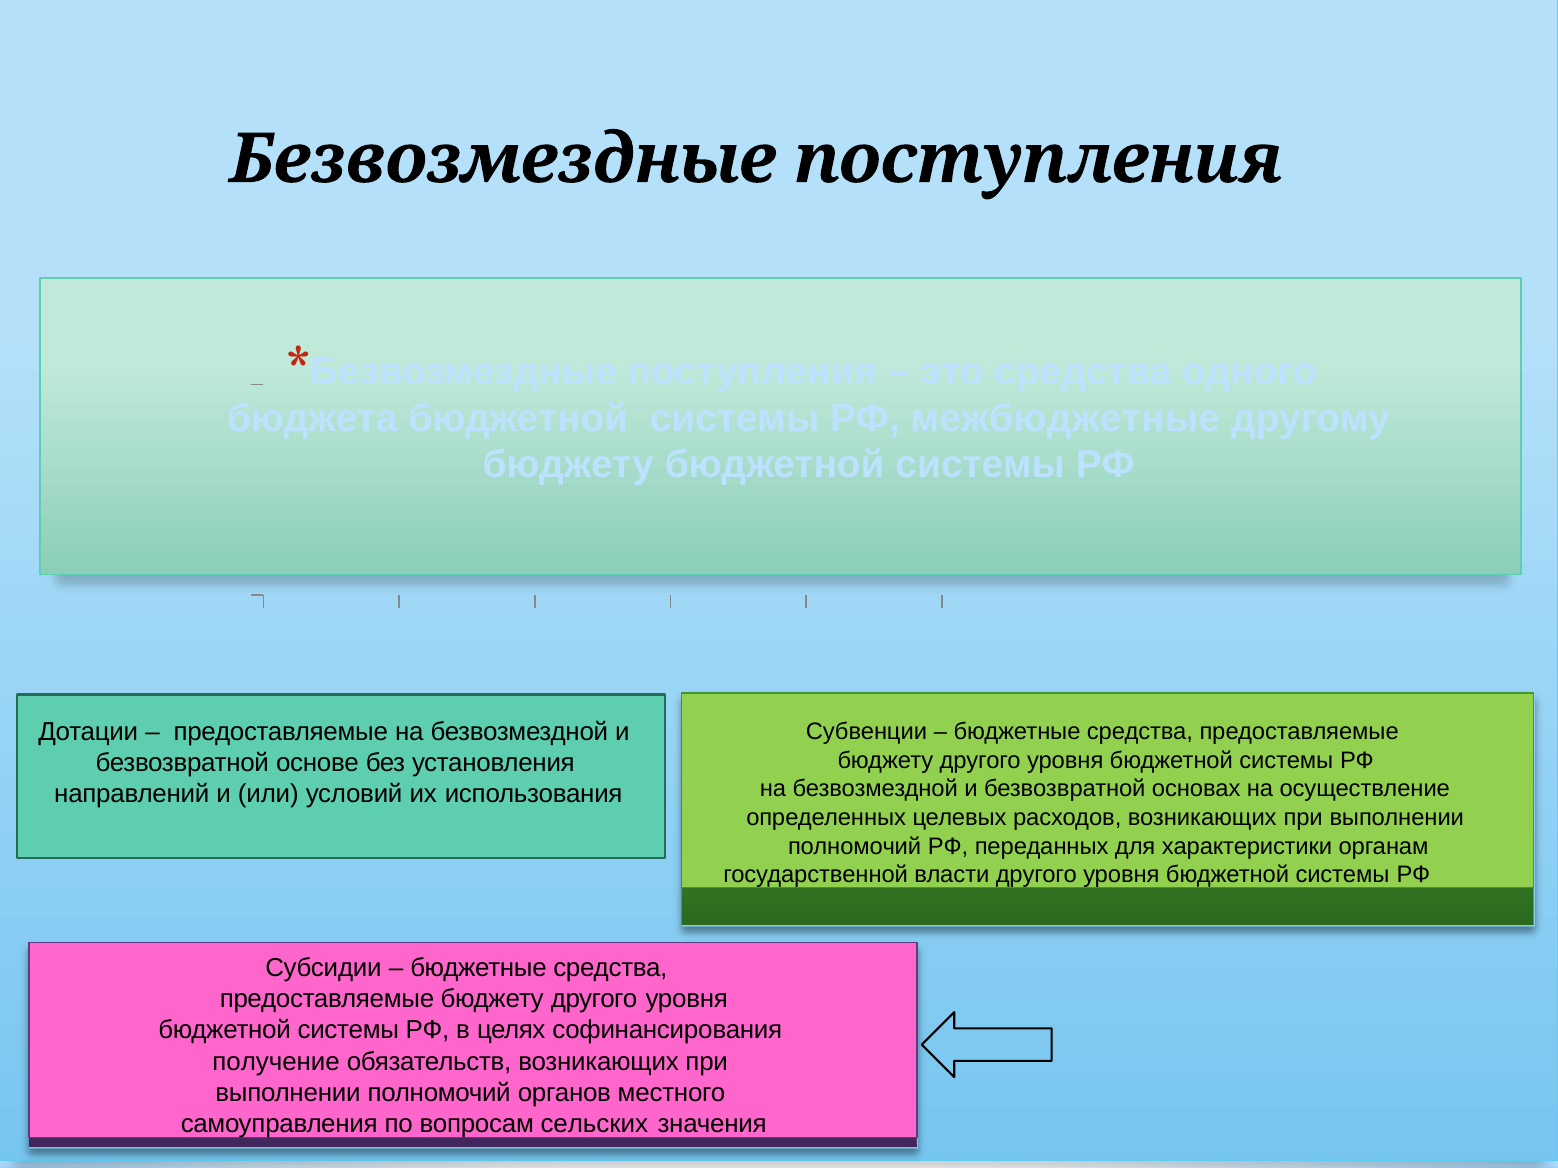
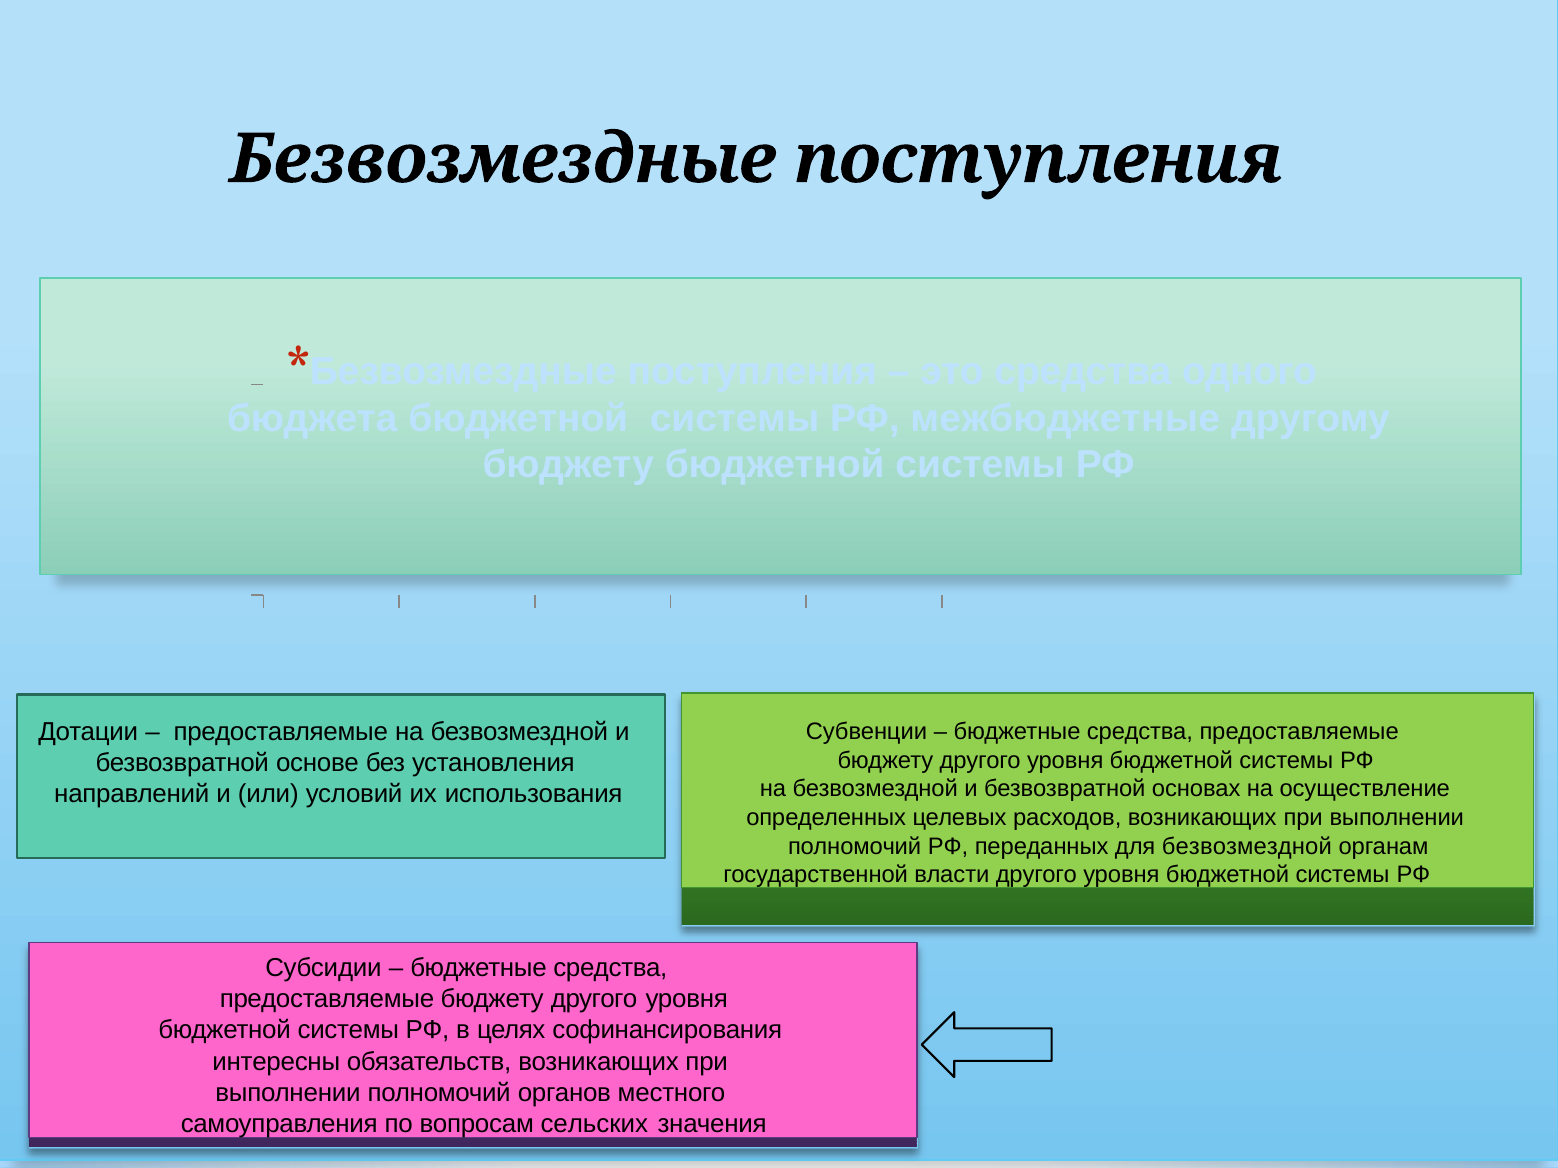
для характеристики: характеристики -> безвозмездной
получение: получение -> интересны
